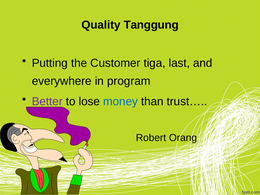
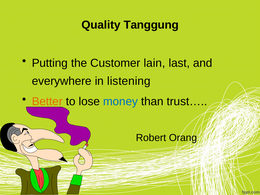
tiga: tiga -> lain
program: program -> listening
Better colour: purple -> orange
